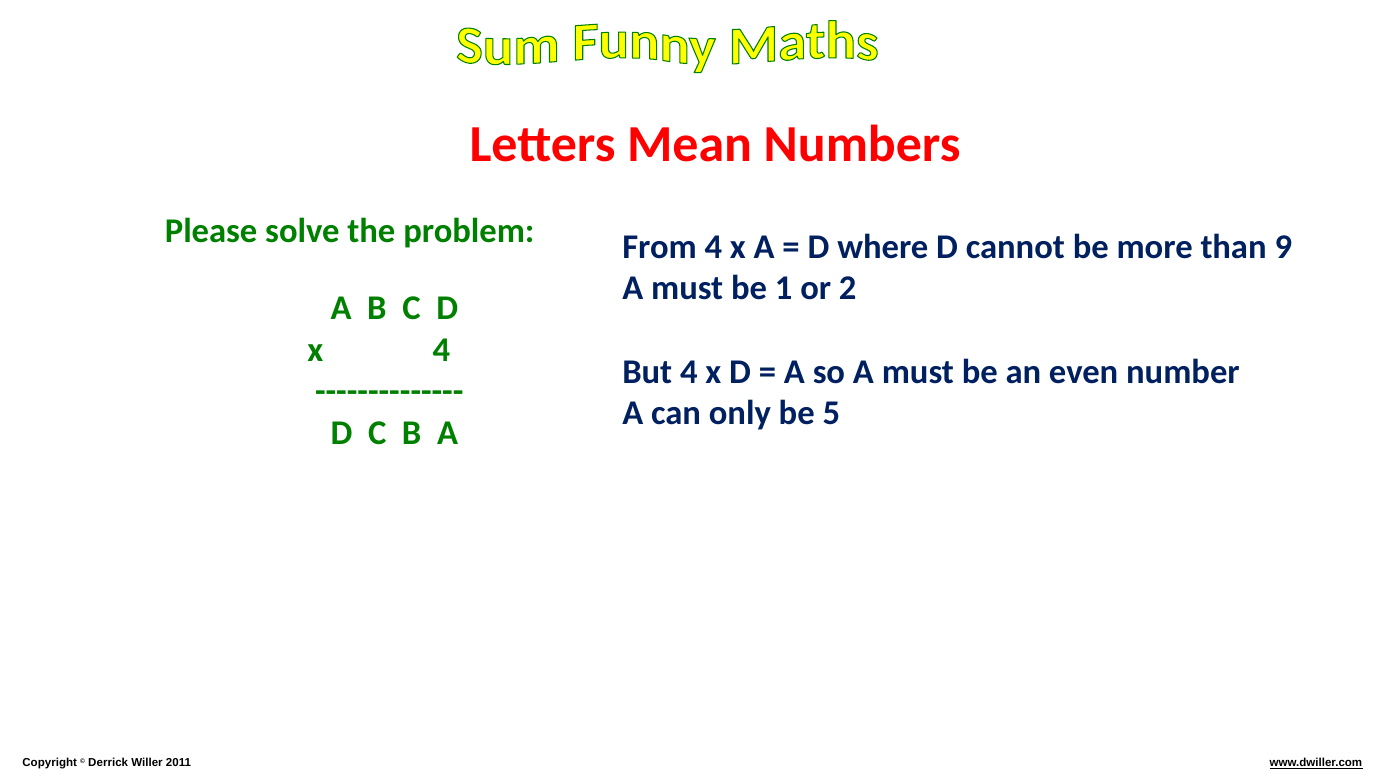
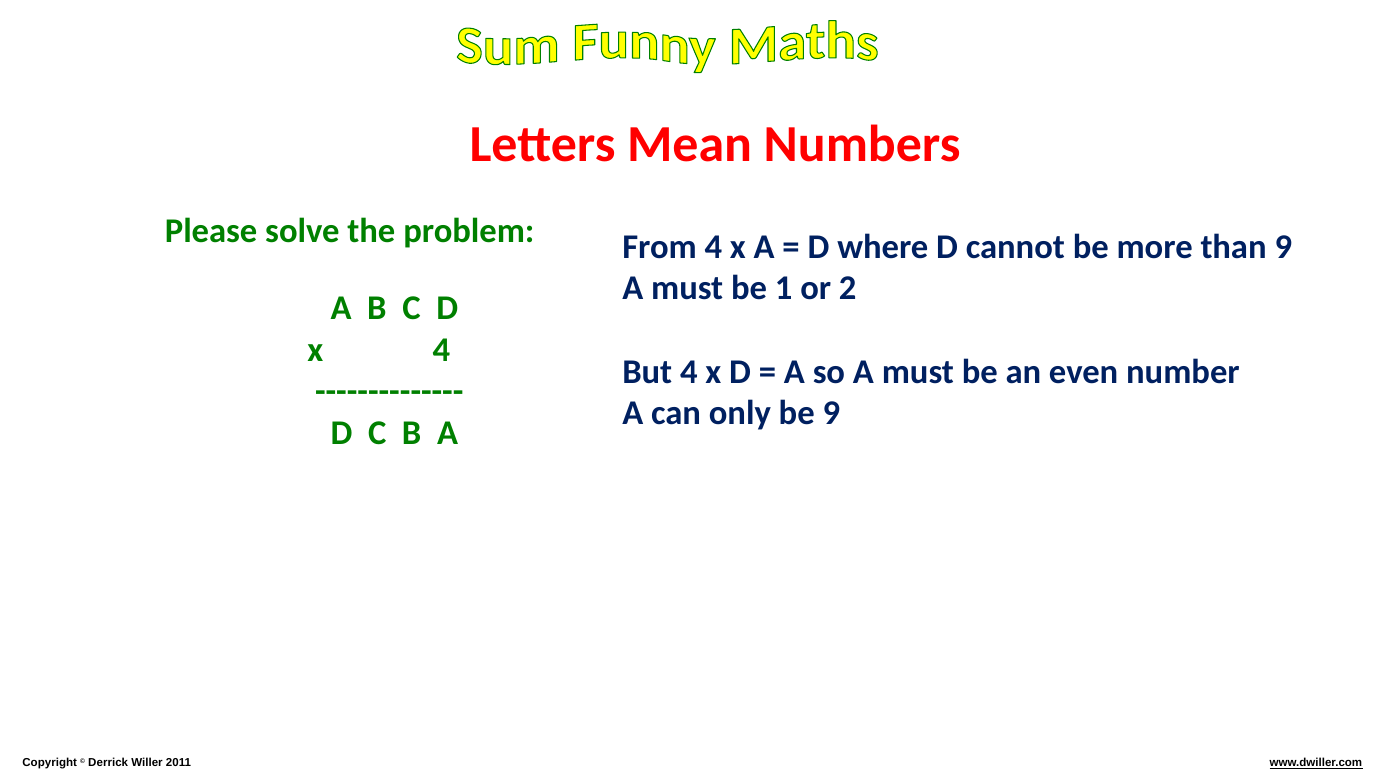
be 5: 5 -> 9
